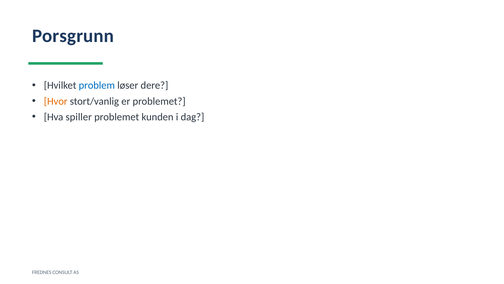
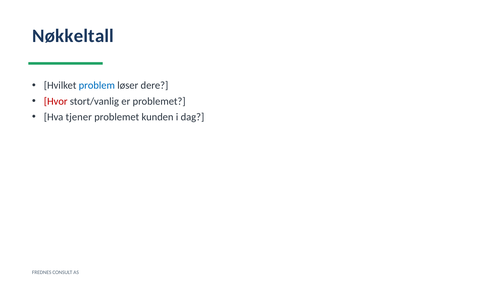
Porsgrunn: Porsgrunn -> Nøkkeltall
Hvor colour: orange -> red
spiller: spiller -> tjener
